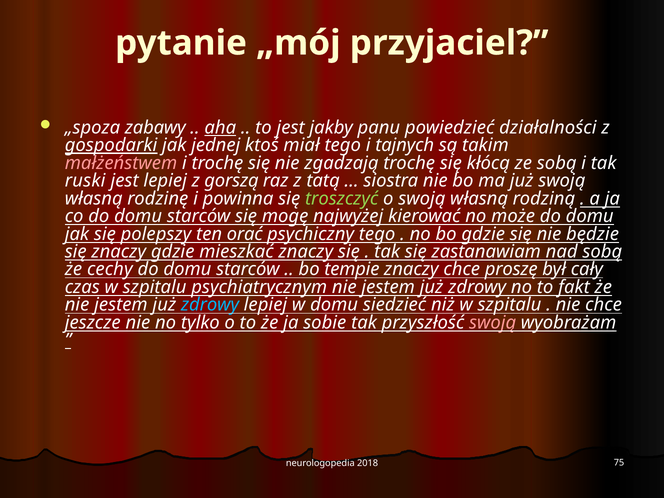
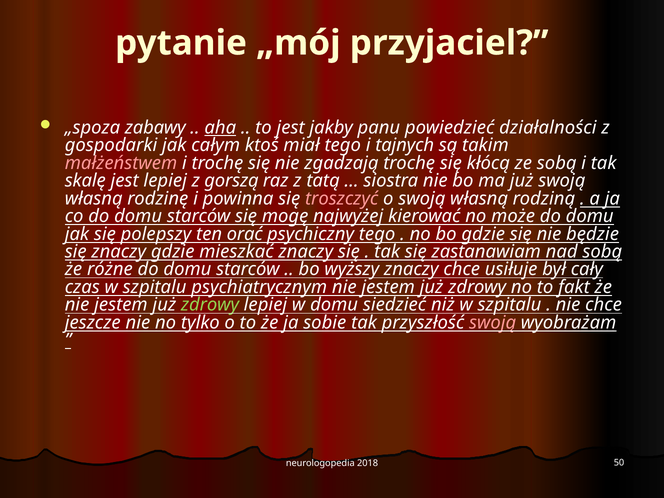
gospodarki underline: present -> none
jednej: jednej -> całym
ruski: ruski -> skalę
troszczyć colour: light green -> pink
cechy: cechy -> różne
tempie: tempie -> wyższy
proszę: proszę -> usiłuje
zdrowy at (210, 305) colour: light blue -> light green
75: 75 -> 50
